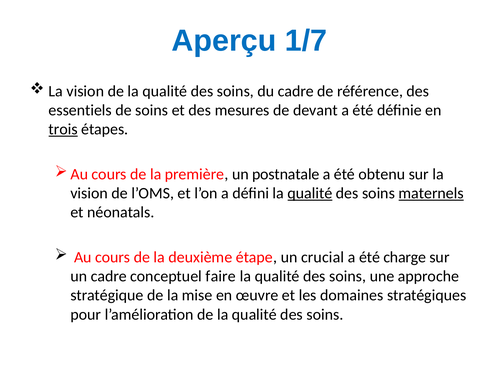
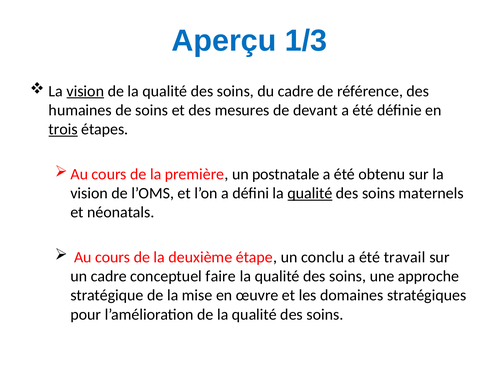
1/7: 1/7 -> 1/3
vision at (85, 91) underline: none -> present
essentiels: essentiels -> humaines
maternels underline: present -> none
crucial: crucial -> conclu
charge: charge -> travail
